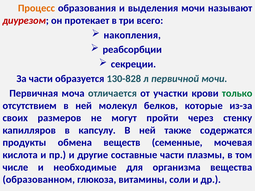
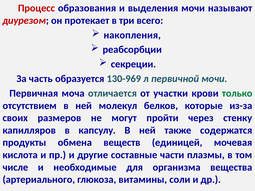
Процесс colour: orange -> red
За части: части -> часть
130-828: 130-828 -> 130-969
семенные: семенные -> единицей
образованном: образованном -> артериального
